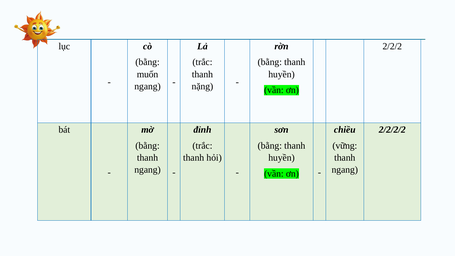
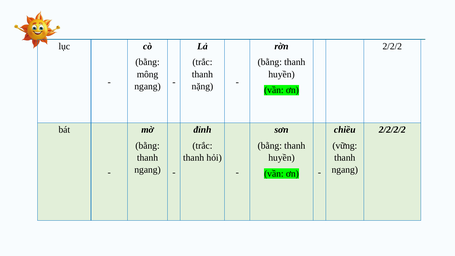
muốn: muốn -> mông
